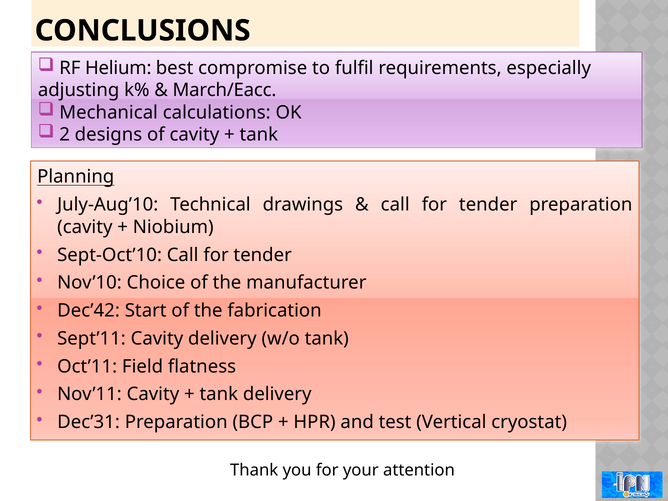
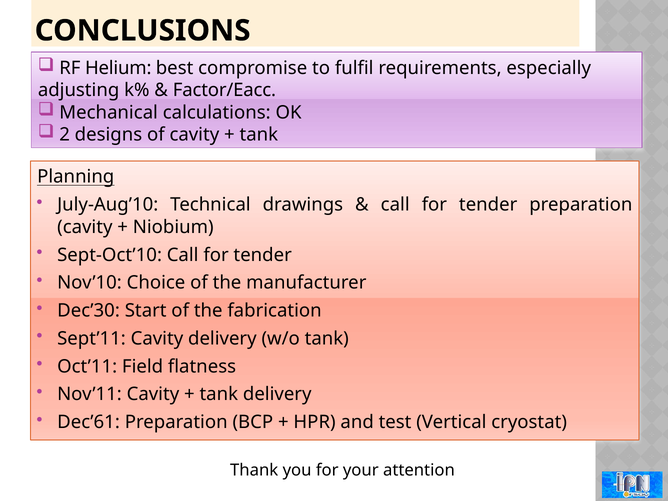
March/Eacc: March/Eacc -> Factor/Eacc
Dec’42: Dec’42 -> Dec’30
Dec’31: Dec’31 -> Dec’61
